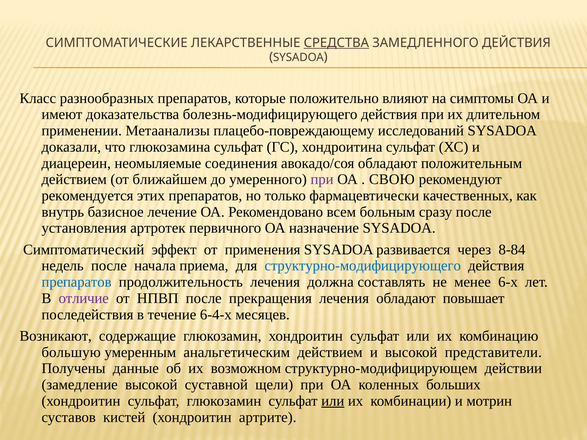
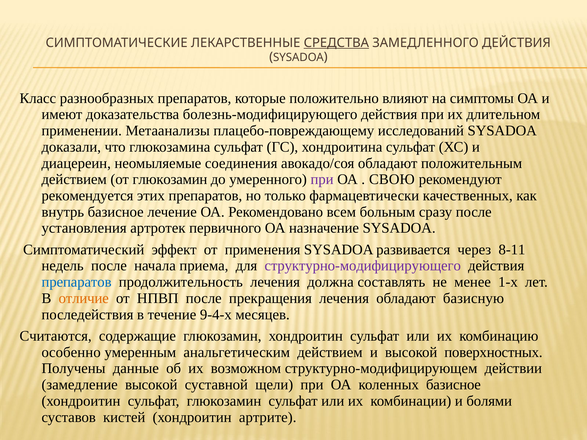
от ближайшем: ближайшем -> глюкозамин
8-84: 8-84 -> 8-11
структурно-модифицирующего colour: blue -> purple
6-х: 6-х -> 1-х
отличие colour: purple -> orange
повышает: повышает -> базисную
6-4-х: 6-4-х -> 9-4-х
Возникают: Возникают -> Считаются
большую: большую -> особенно
представители: представители -> поверхностных
коленных больших: больших -> базисное
или at (333, 401) underline: present -> none
мотрин: мотрин -> болями
